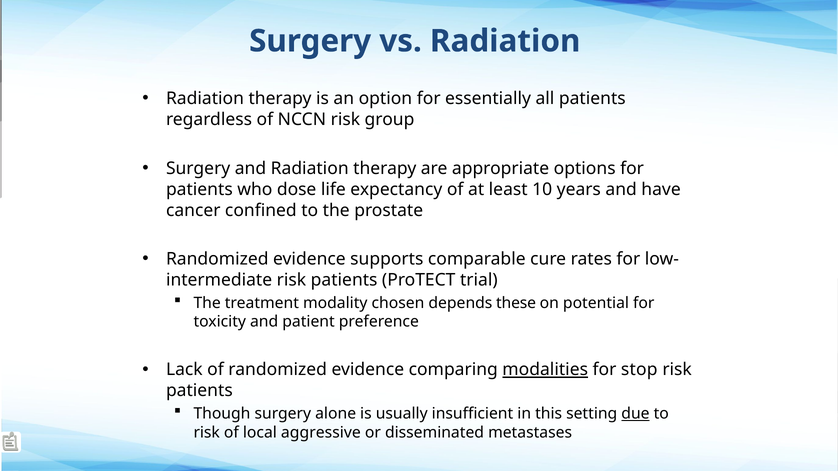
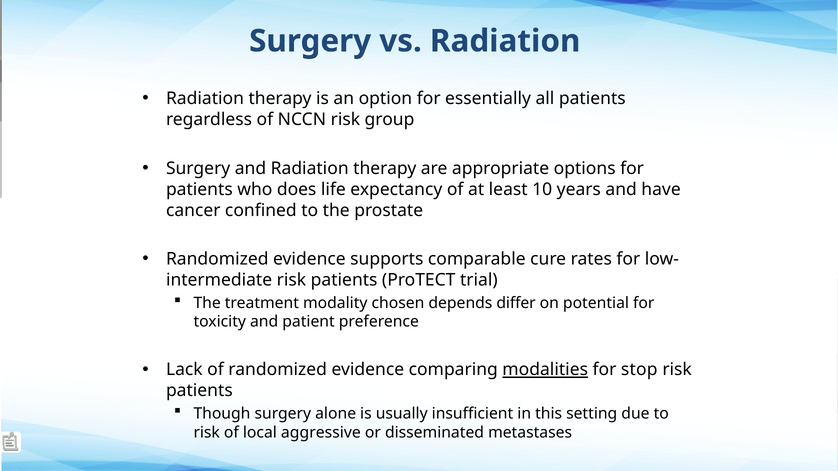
dose: dose -> does
these: these -> differ
due underline: present -> none
